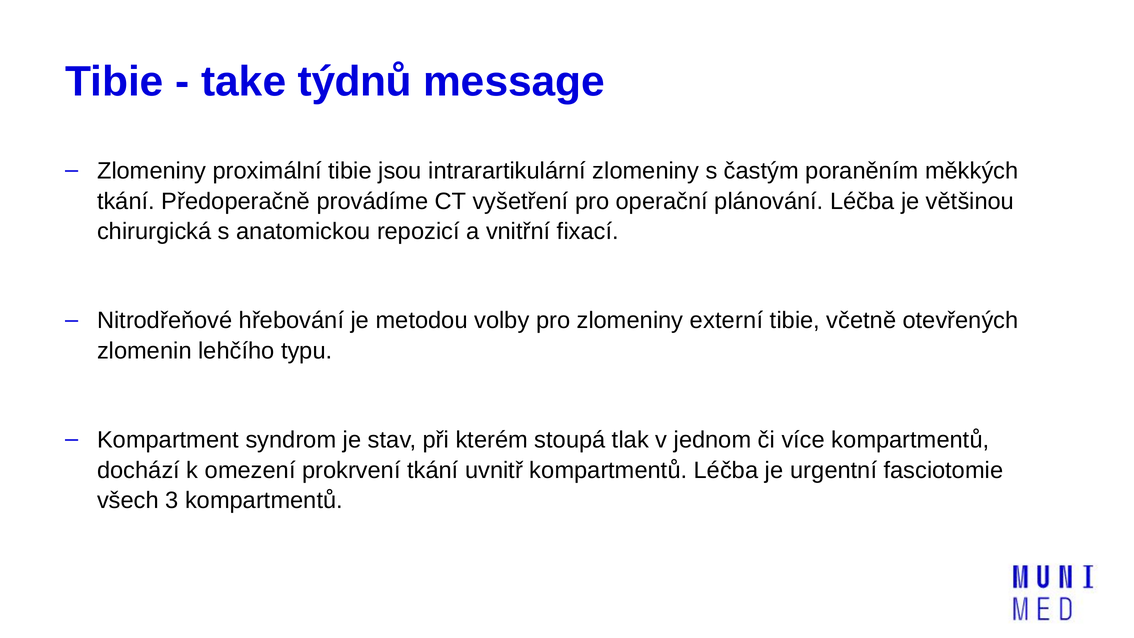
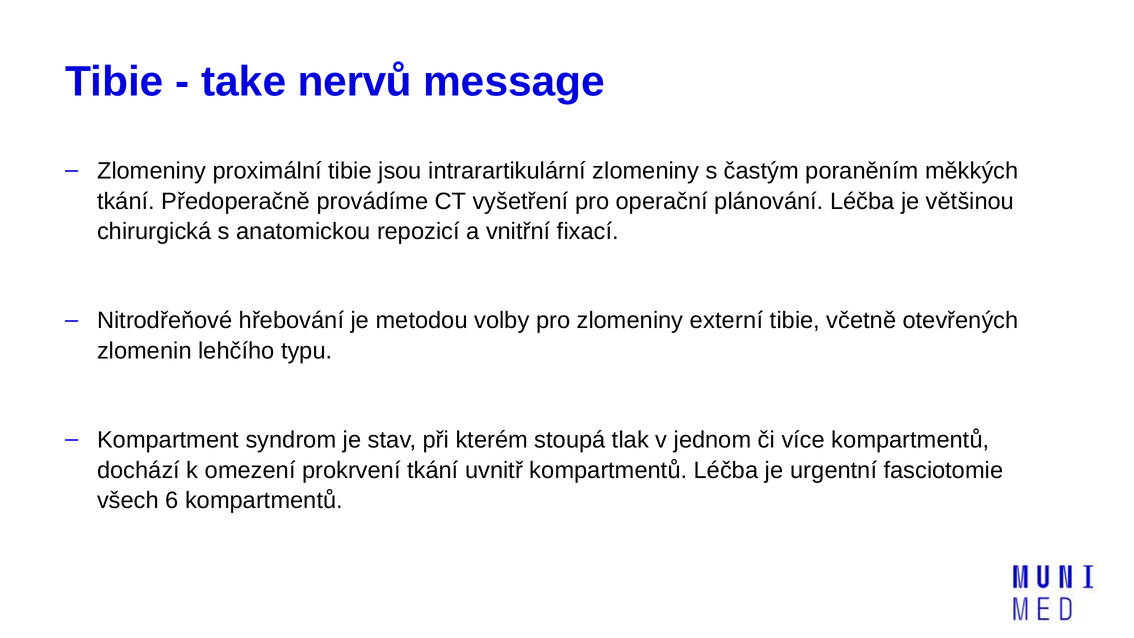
týdnů: týdnů -> nervů
3: 3 -> 6
